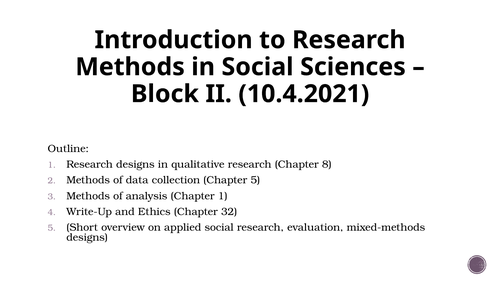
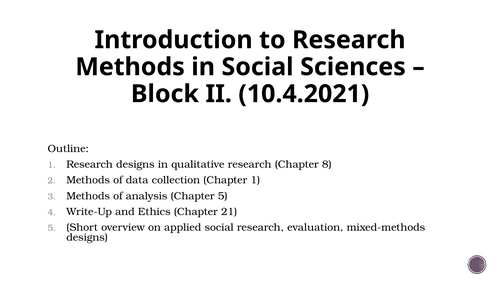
Chapter 5: 5 -> 1
Chapter 1: 1 -> 5
32: 32 -> 21
